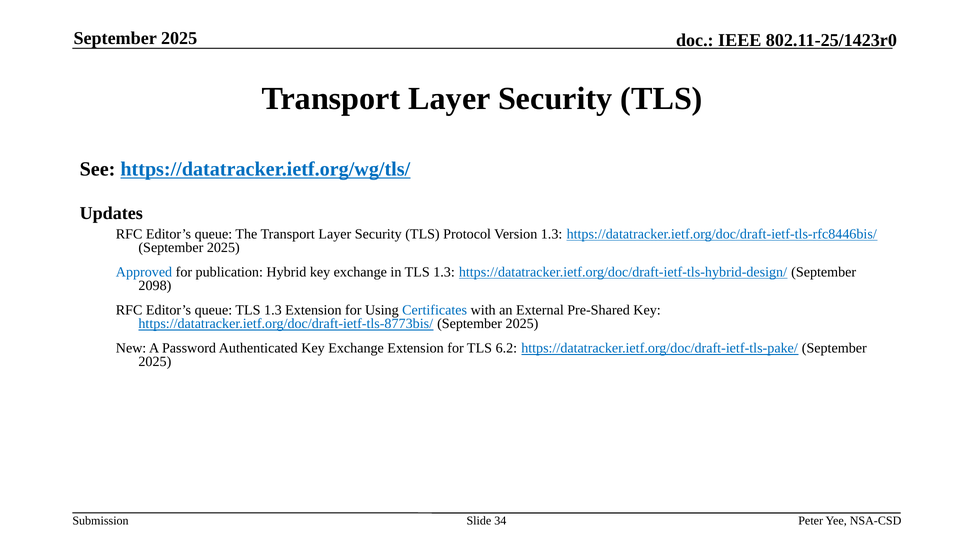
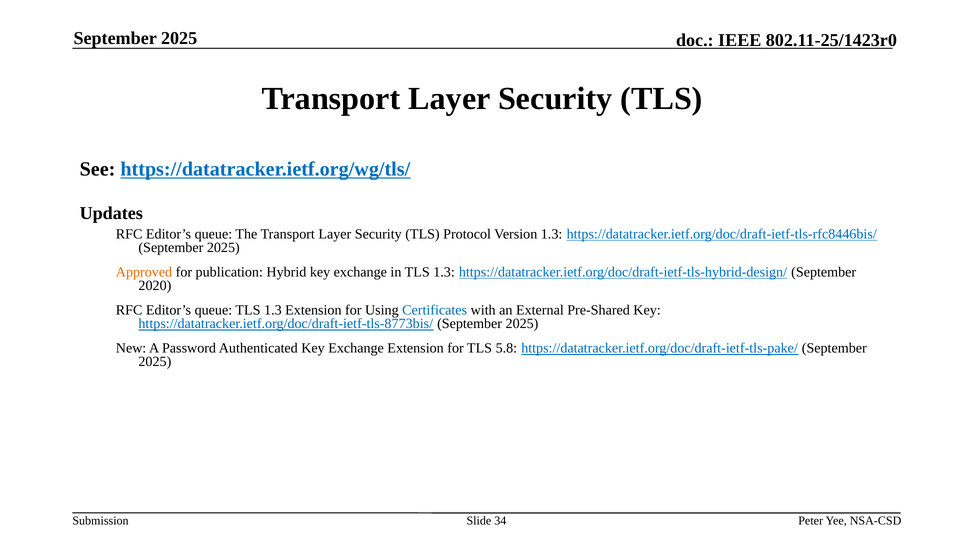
Approved colour: blue -> orange
2098: 2098 -> 2020
6.2: 6.2 -> 5.8
